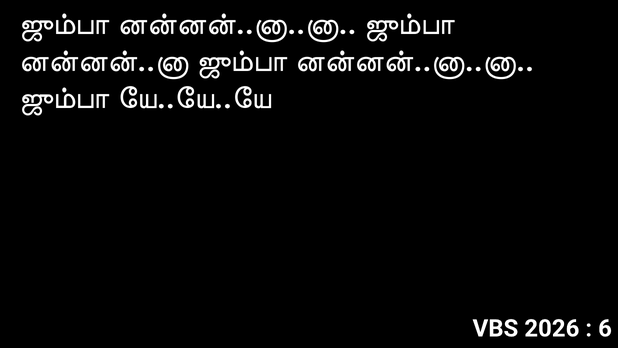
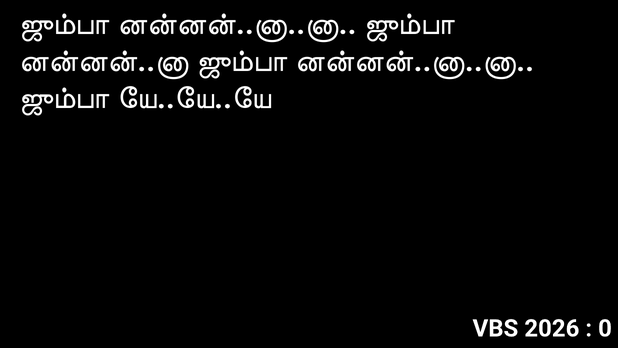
6: 6 -> 0
